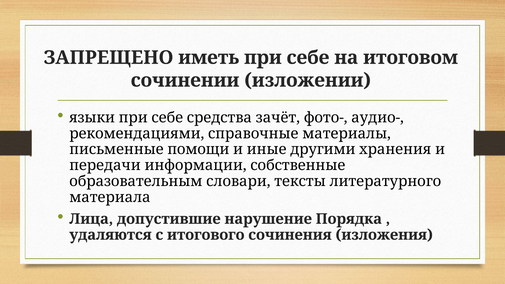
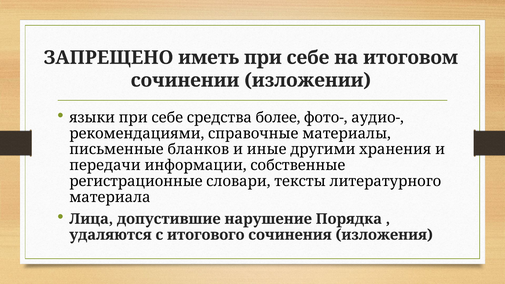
зачёт: зачёт -> более
помощи: помощи -> бланков
образовательным: образовательным -> регистрационные
